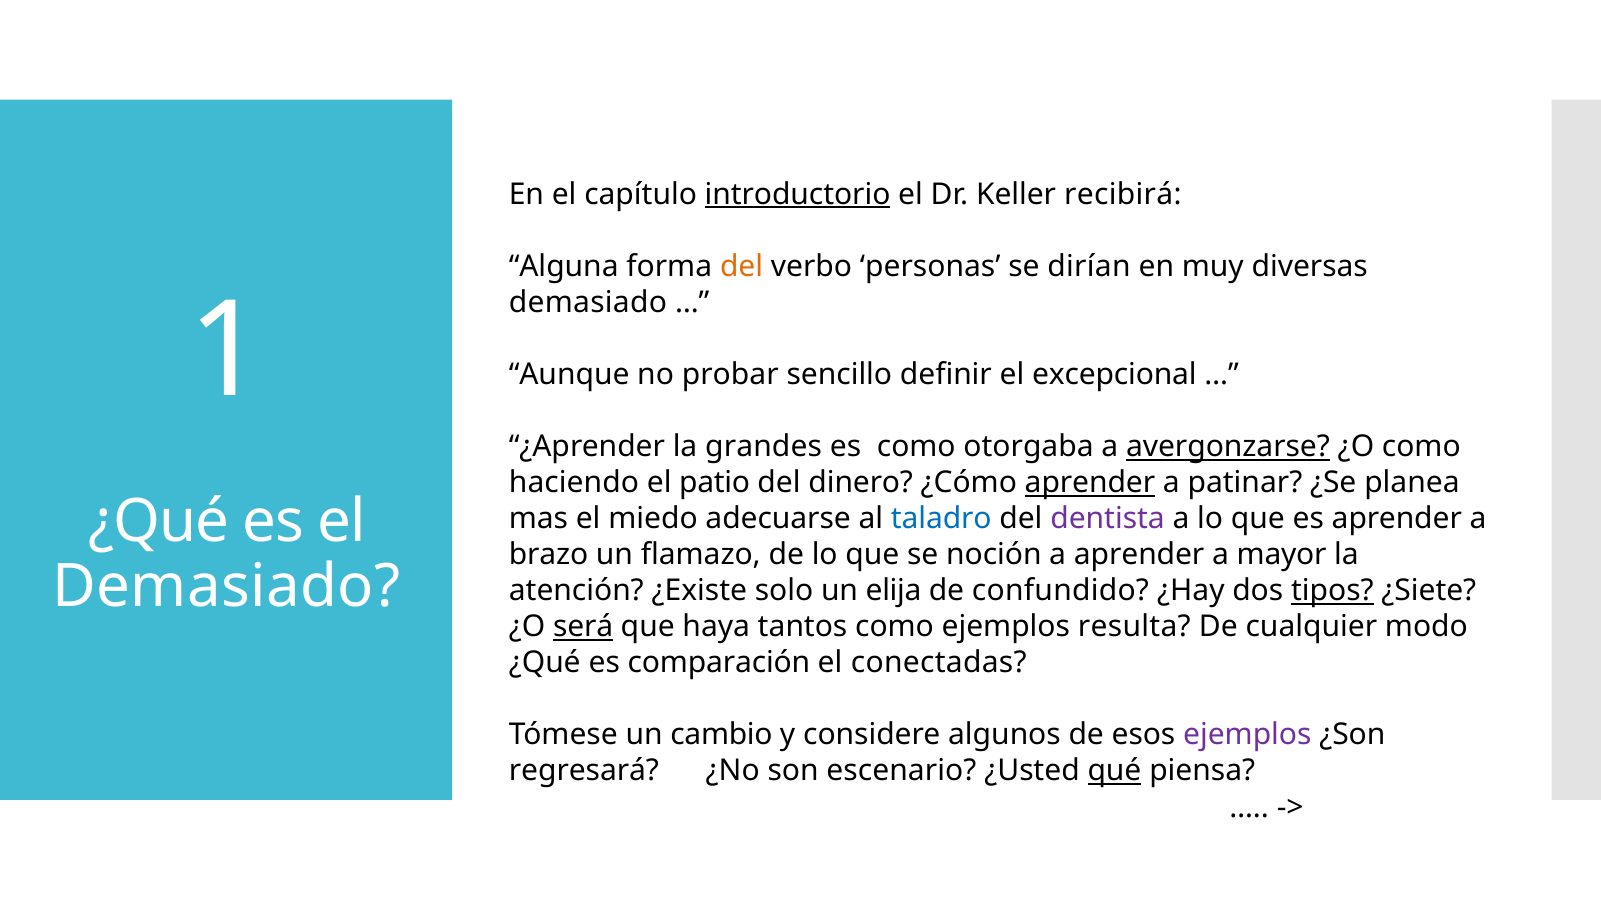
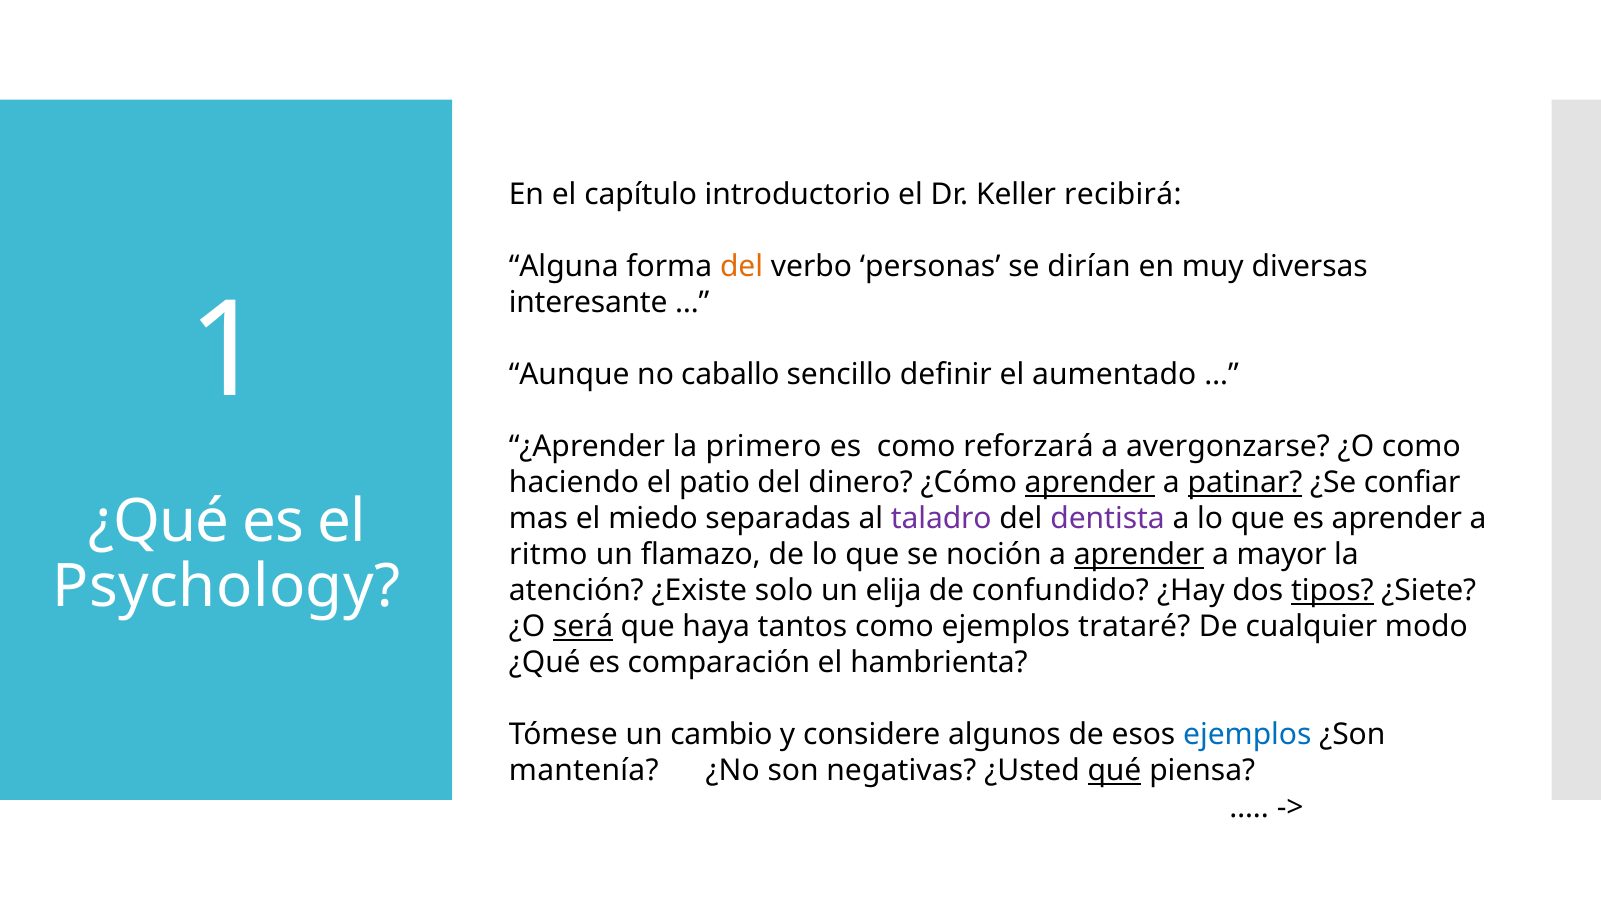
introductorio underline: present -> none
demasiado at (588, 302): demasiado -> interesante
probar: probar -> caballo
excepcional: excepcional -> aumentado
grandes: grandes -> primero
otorgaba: otorgaba -> reforzará
avergonzarse underline: present -> none
patinar underline: none -> present
planea: planea -> confiar
adecuarse: adecuarse -> separadas
taladro colour: blue -> purple
brazo: brazo -> ritmo
aprender at (1139, 555) underline: none -> present
Demasiado at (227, 586): Demasiado -> Psychology
resulta: resulta -> trataré
conectadas: conectadas -> hambrienta
ejemplos at (1247, 735) colour: purple -> blue
regresará: regresará -> mantenía
escenario: escenario -> negativas
